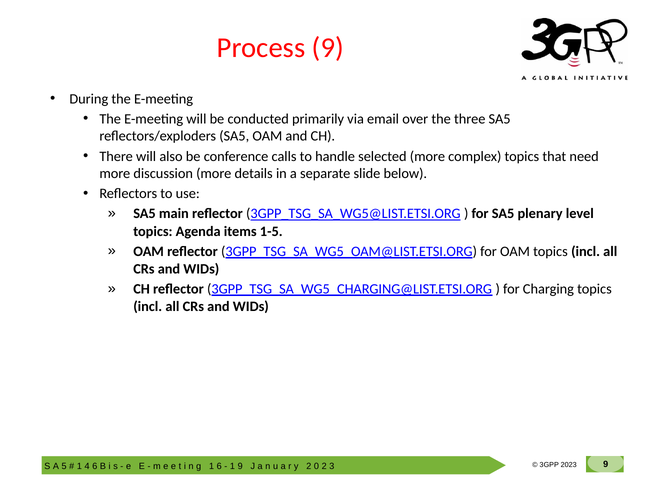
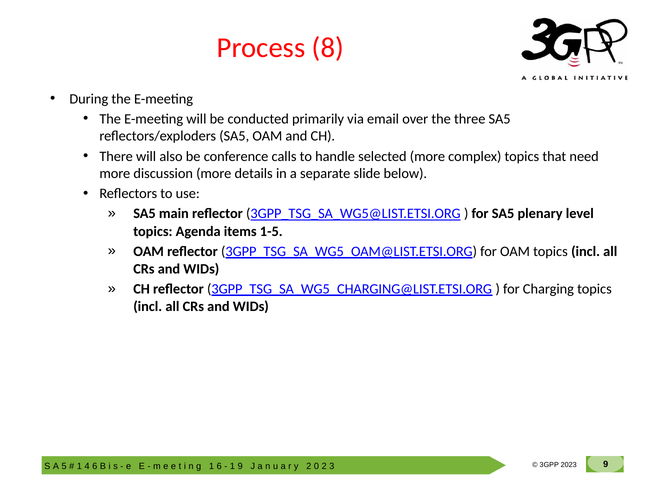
Process 9: 9 -> 8
